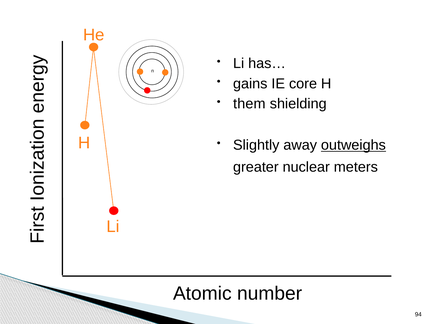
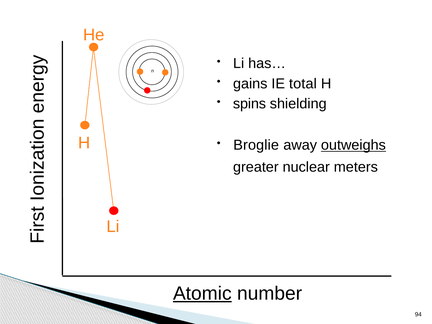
core: core -> total
them: them -> spins
Slightly: Slightly -> Broglie
Atomic underline: none -> present
